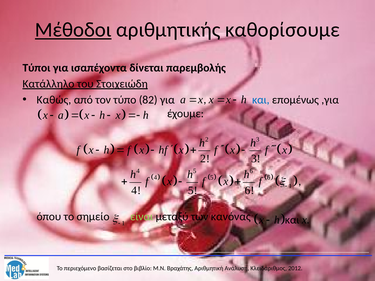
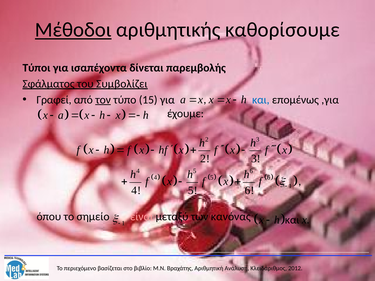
Κατάλληλο: Κατάλληλο -> Σφάλματος
Στοιχειώδη: Στοιχειώδη -> Συμβολίζει
Καθώς: Καθώς -> Γραφεί
τον underline: none -> present
82: 82 -> 15
είναι colour: light green -> pink
